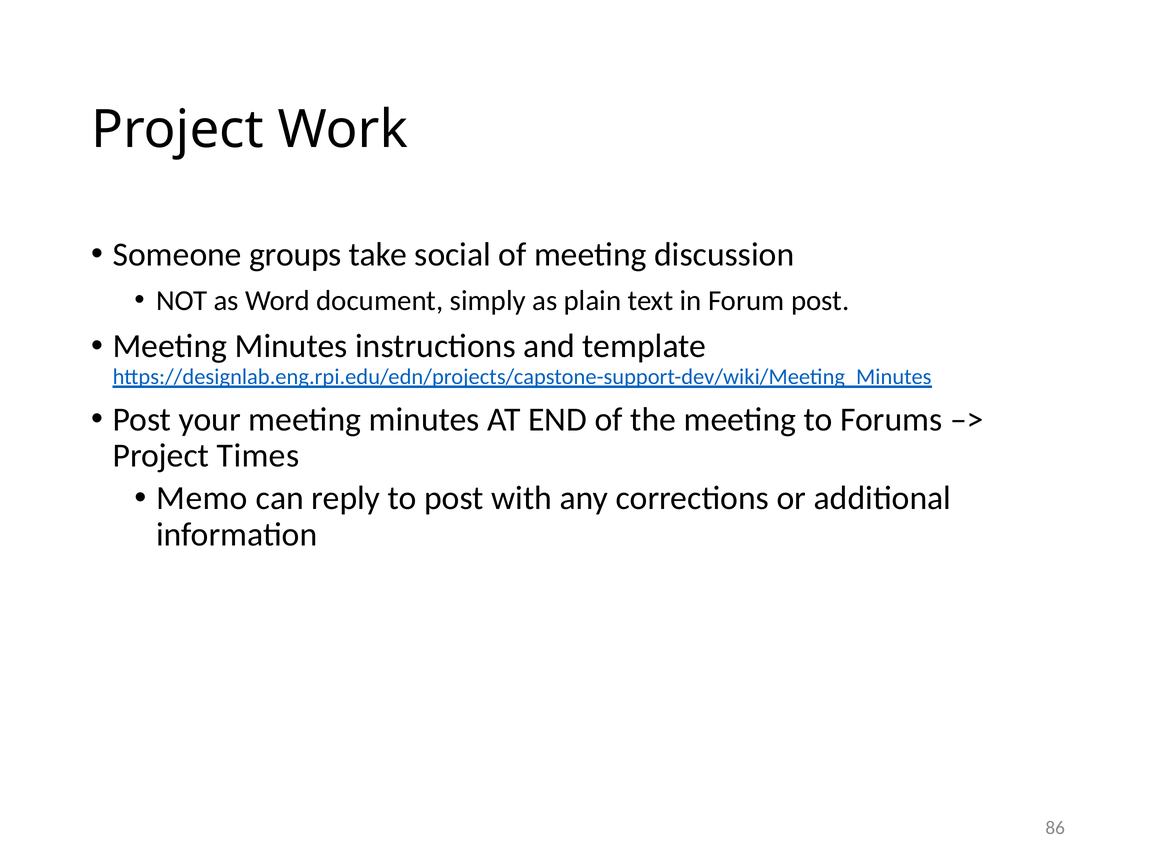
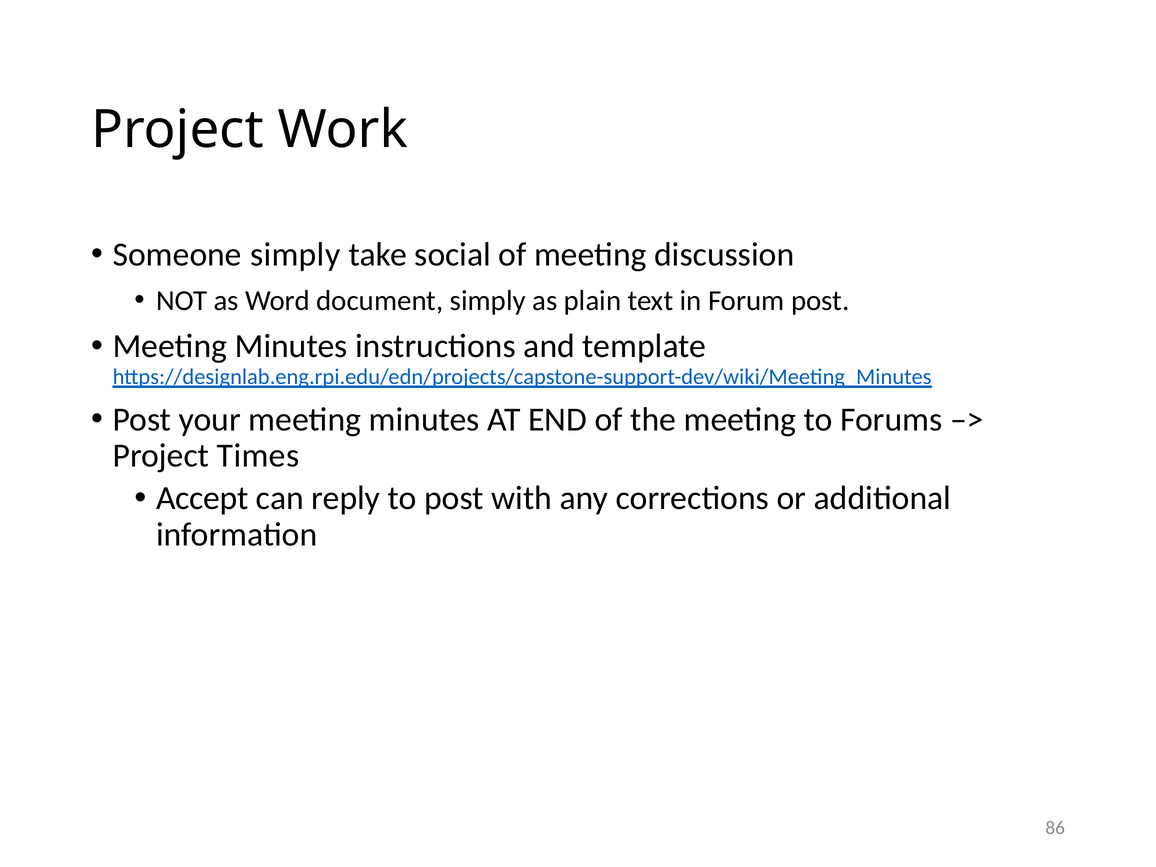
Someone groups: groups -> simply
Memo: Memo -> Accept
